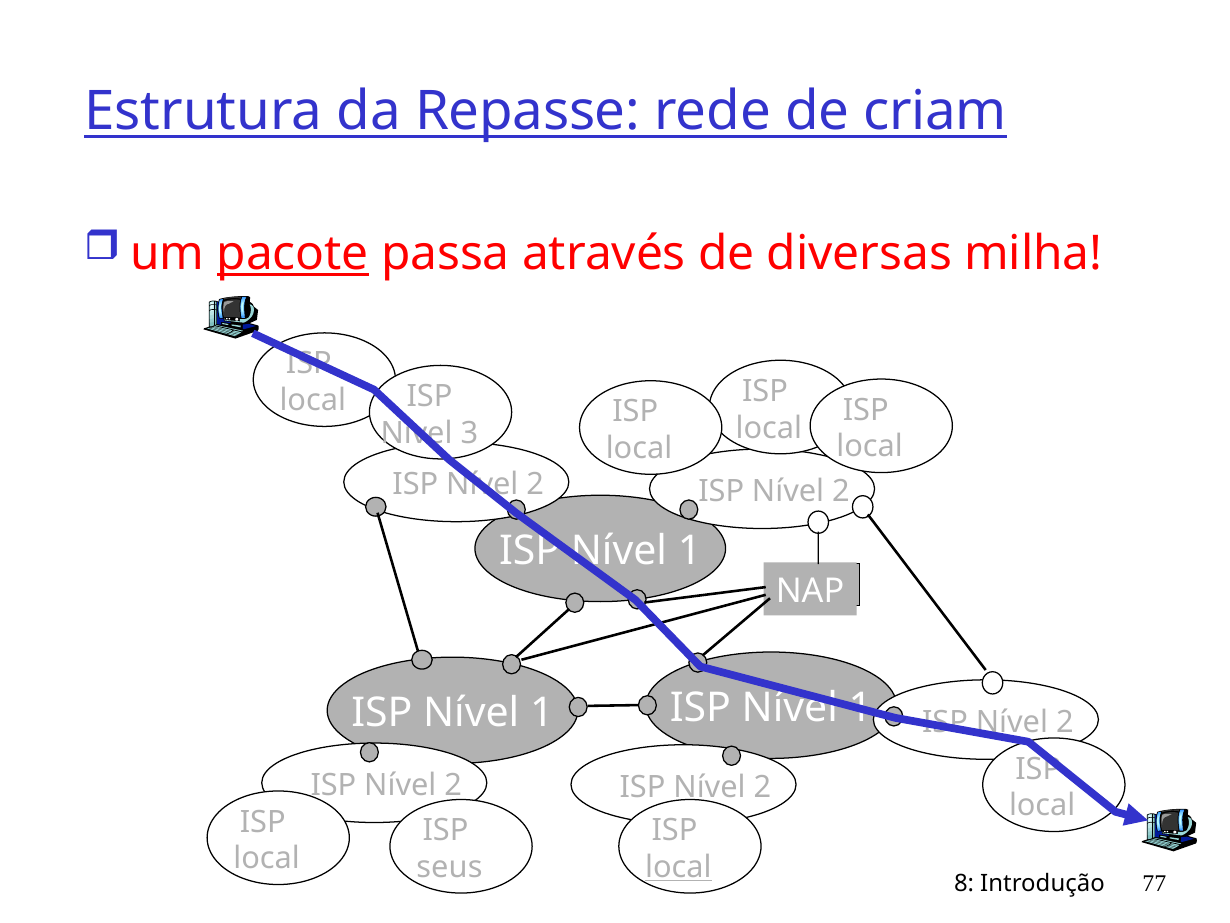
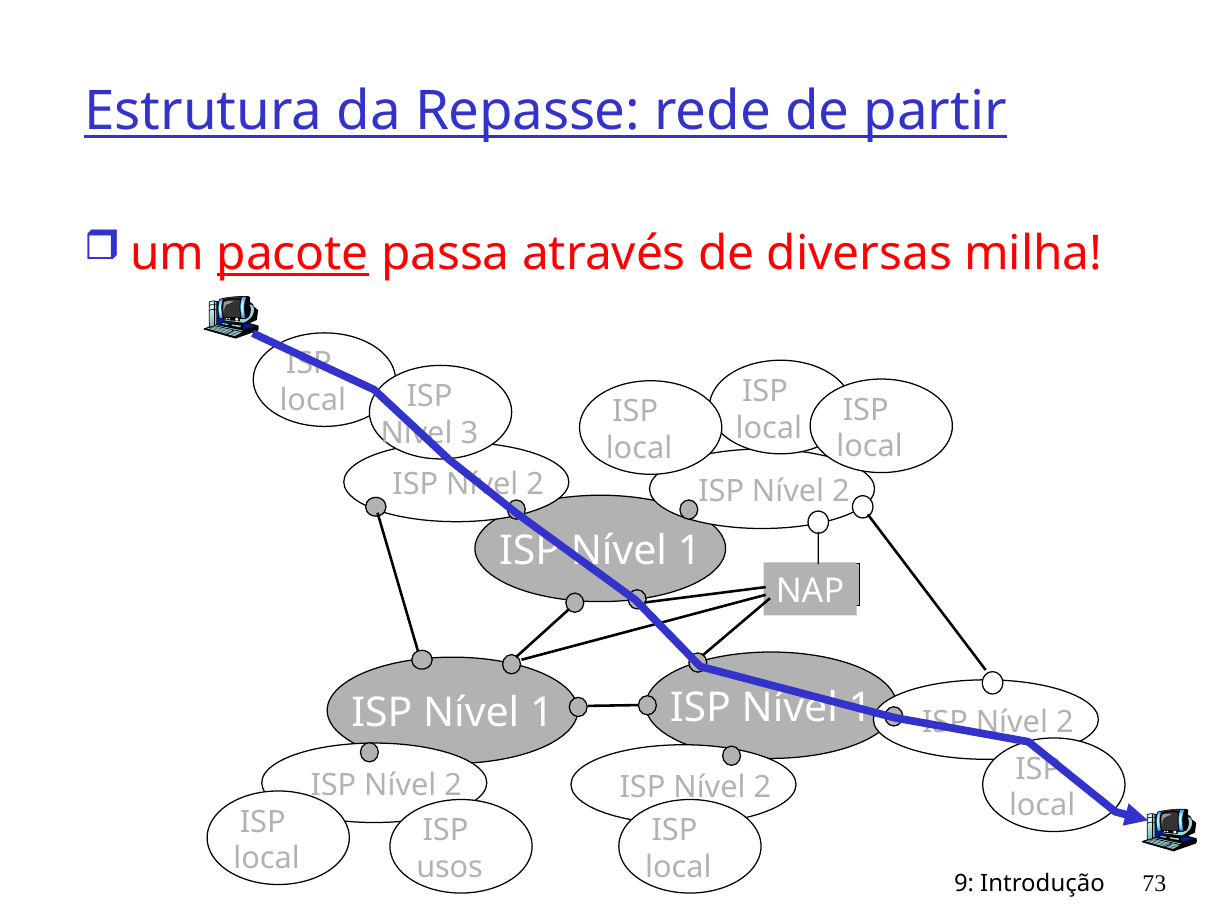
criam: criam -> partir
seus: seus -> usos
local at (678, 867) underline: present -> none
8: 8 -> 9
77: 77 -> 73
